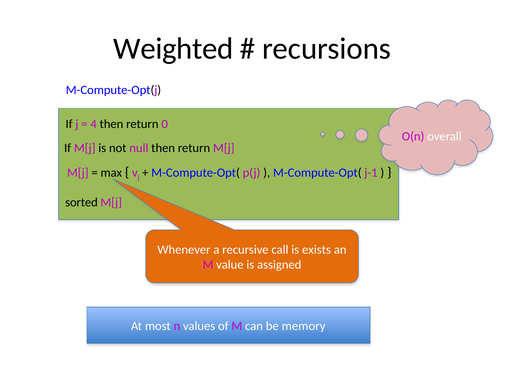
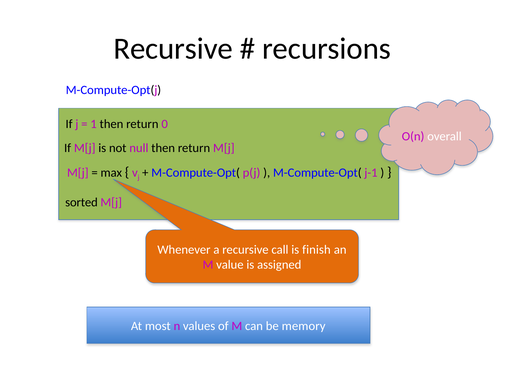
Weighted at (173, 49): Weighted -> Recursive
4: 4 -> 1
exists: exists -> finish
